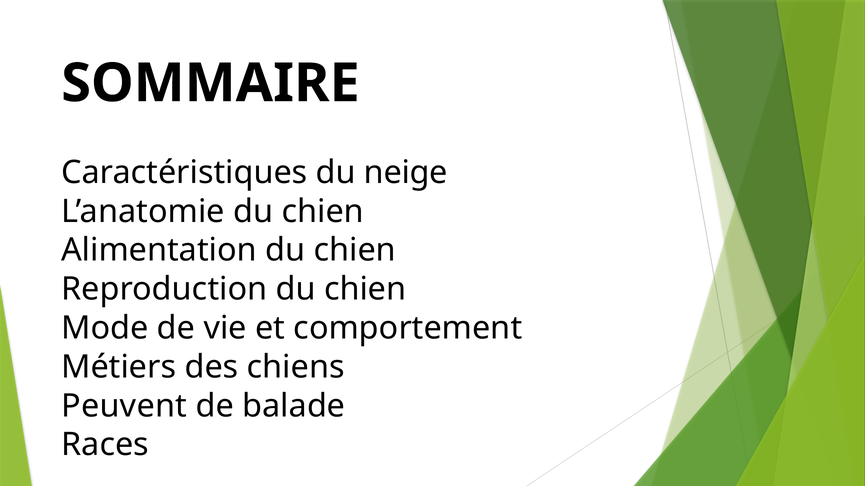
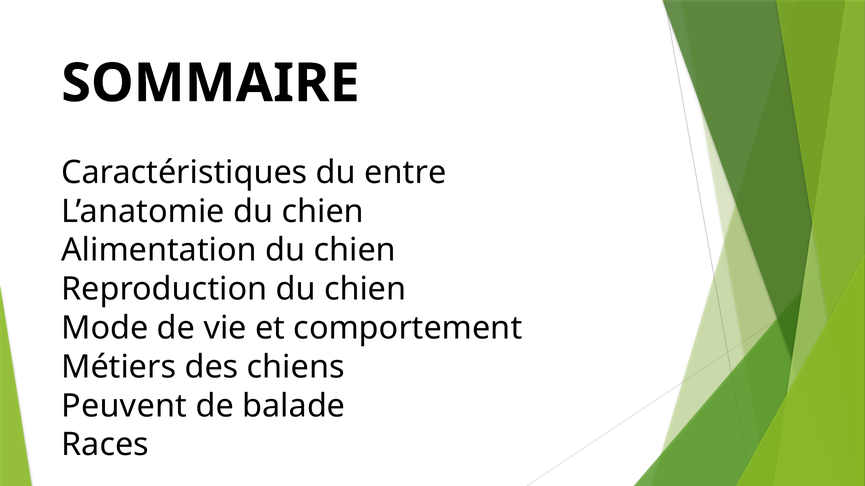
neige: neige -> entre
